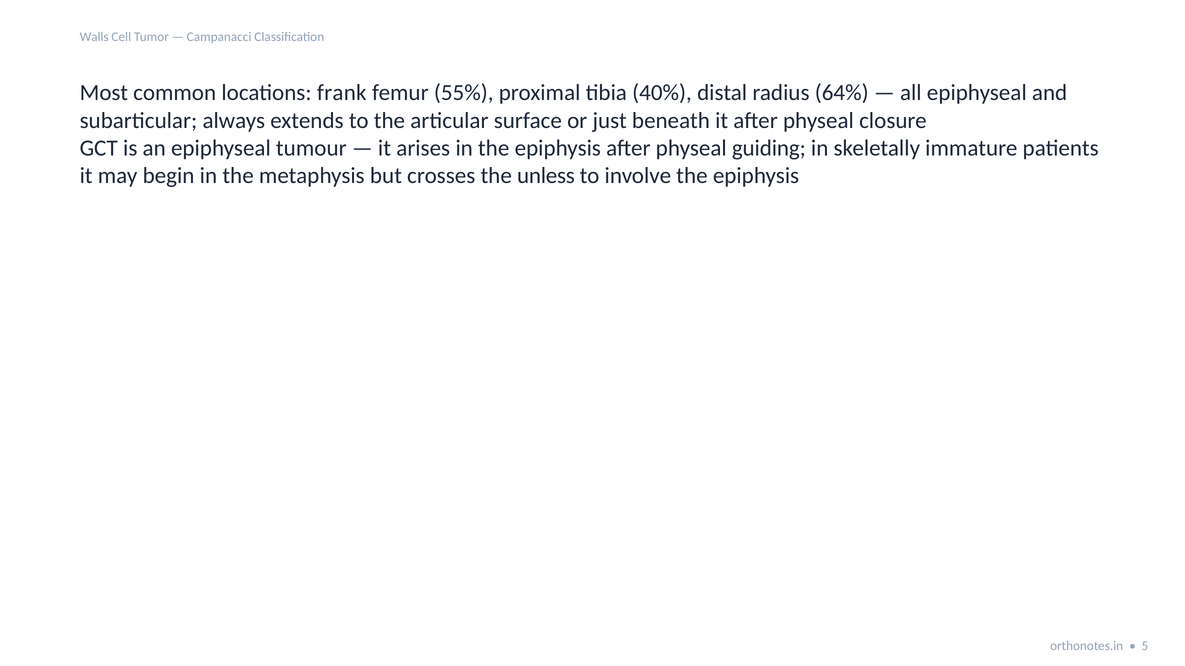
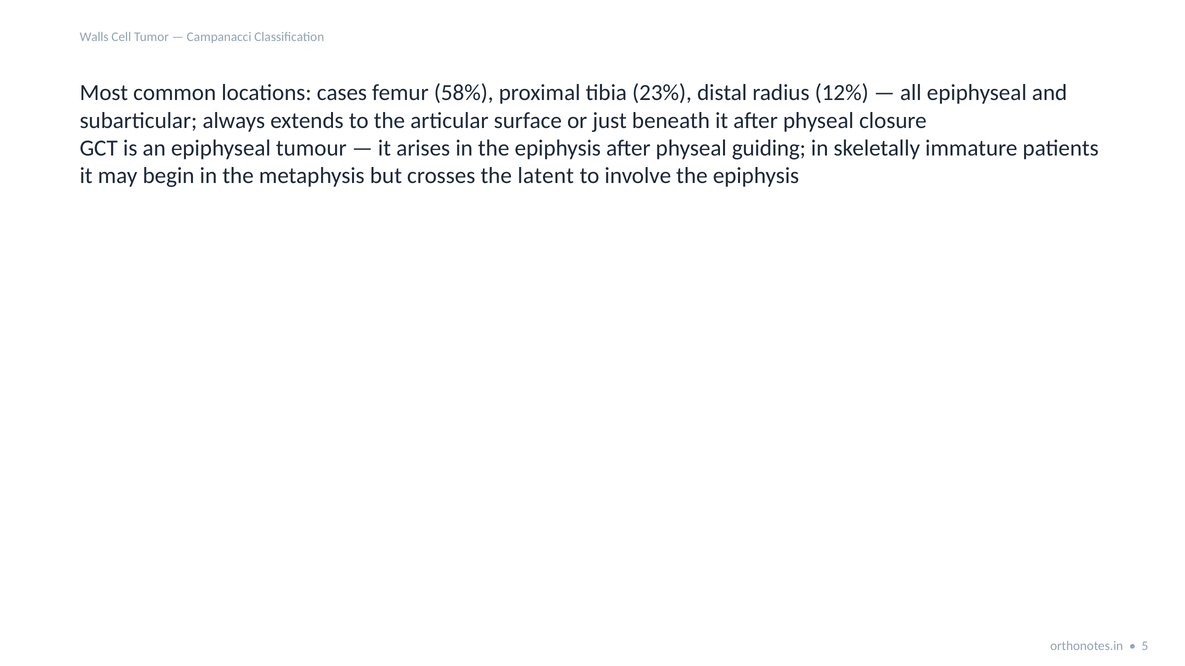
frank: frank -> cases
55%: 55% -> 58%
40%: 40% -> 23%
64%: 64% -> 12%
unless: unless -> latent
